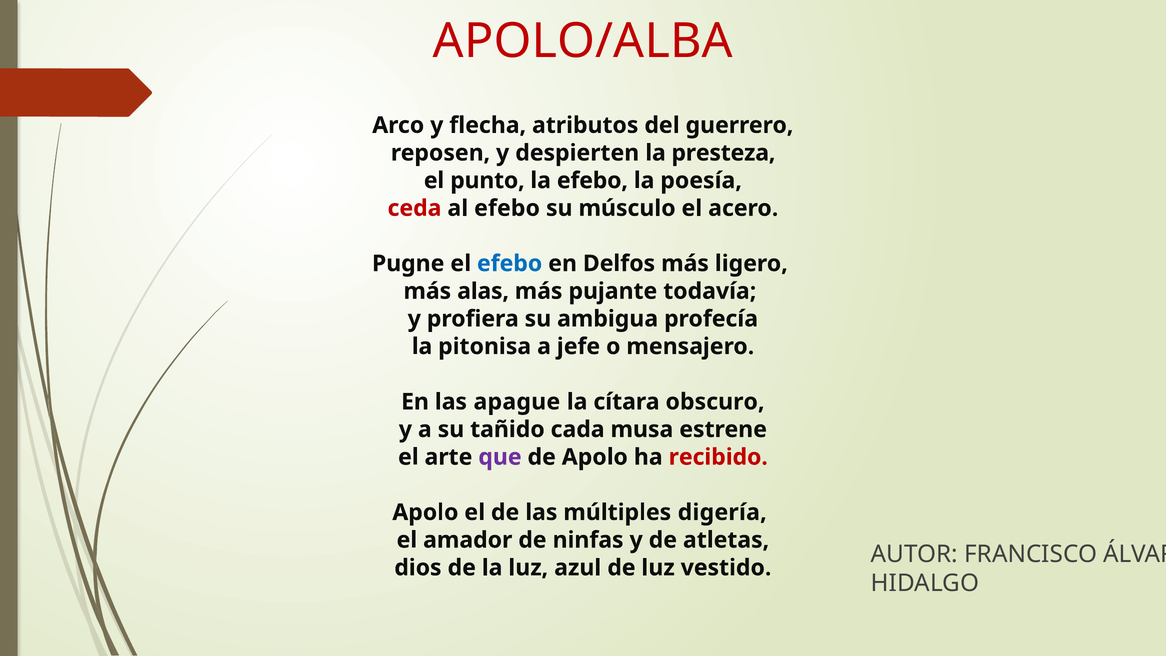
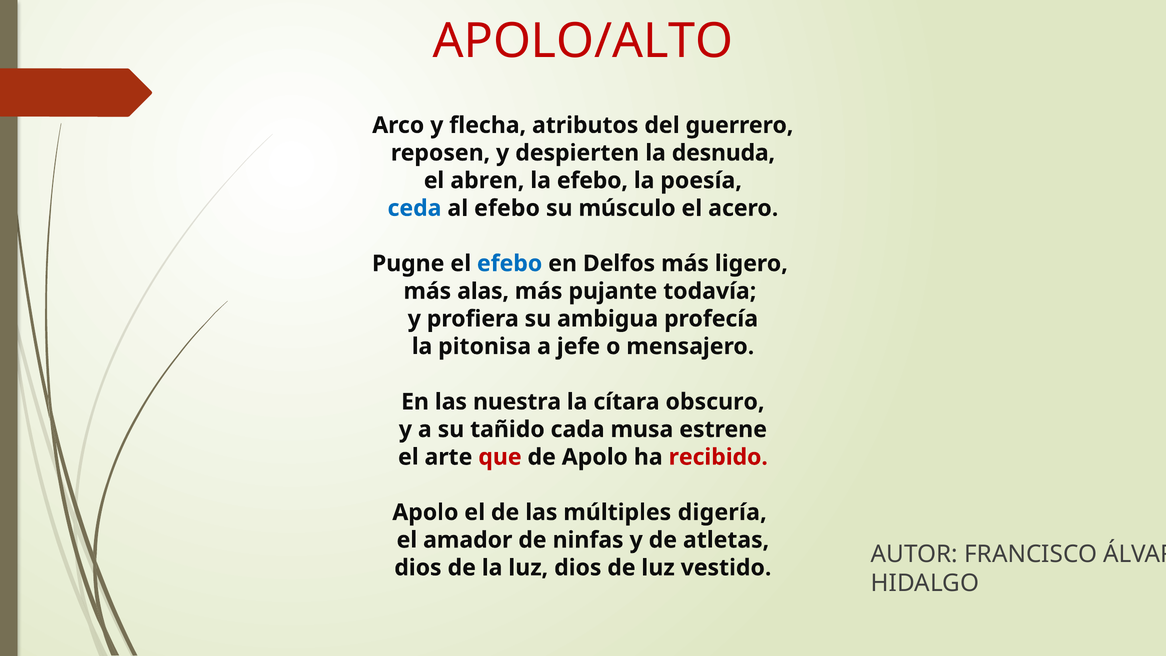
APOLO/ALBA: APOLO/ALBA -> APOLO/ALTO
presteza: presteza -> desnuda
punto: punto -> abren
ceda colour: red -> blue
apague: apague -> nuestra
que colour: purple -> red
luz azul: azul -> dios
